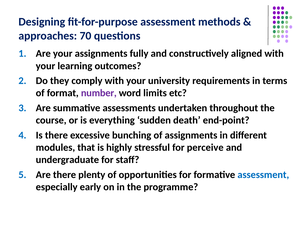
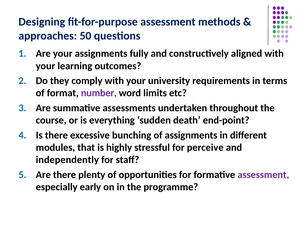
70: 70 -> 50
undergraduate: undergraduate -> independently
assessment at (263, 175) colour: blue -> purple
